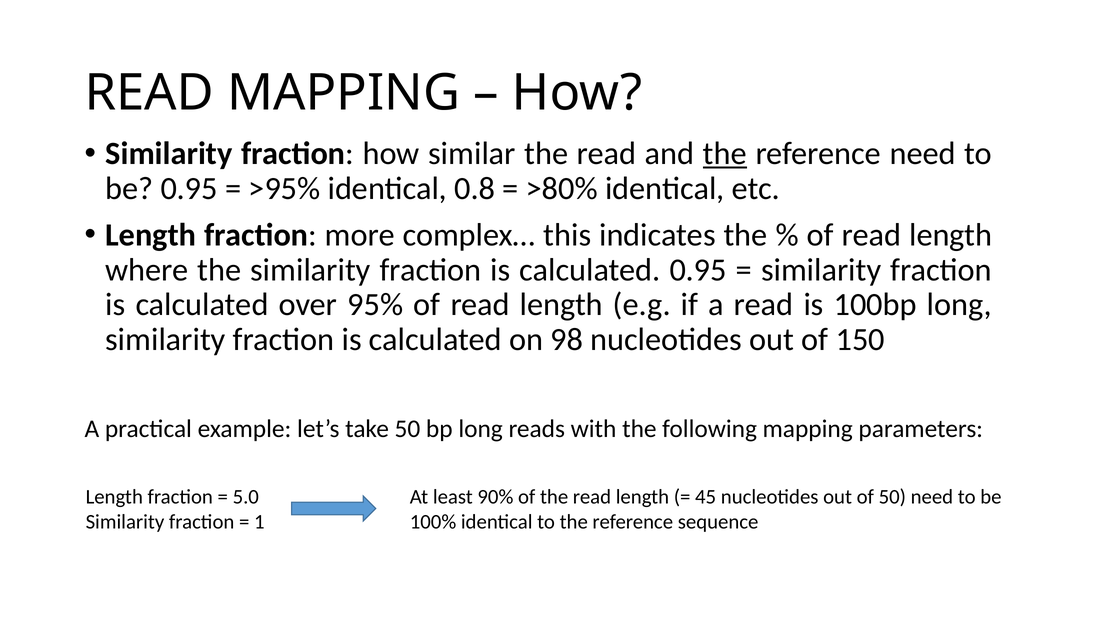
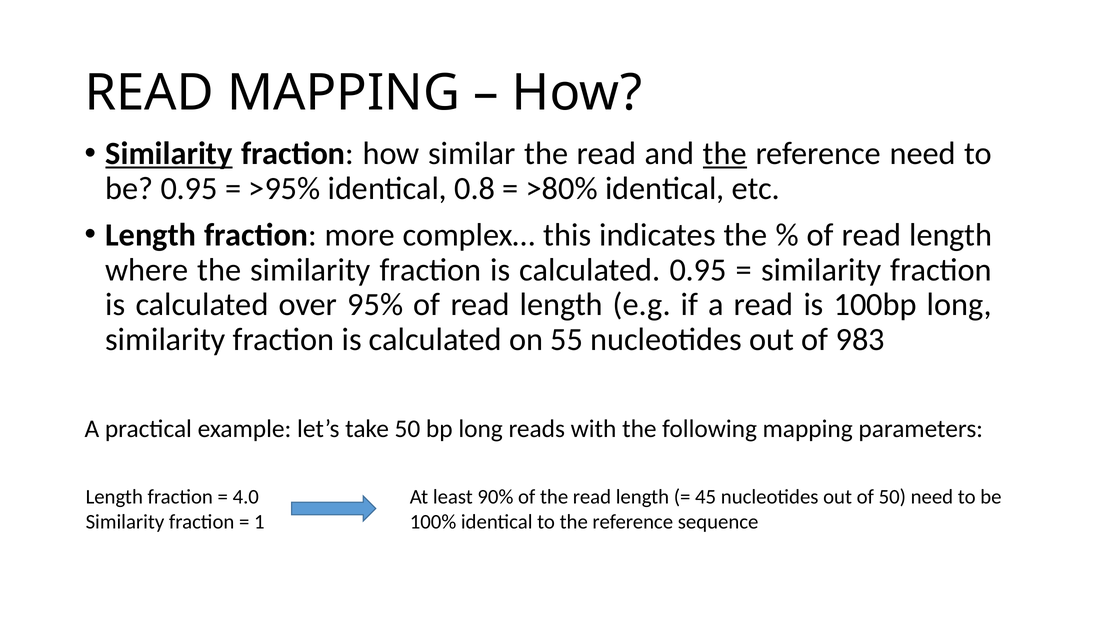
Similarity at (169, 154) underline: none -> present
98: 98 -> 55
150: 150 -> 983
5.0: 5.0 -> 4.0
